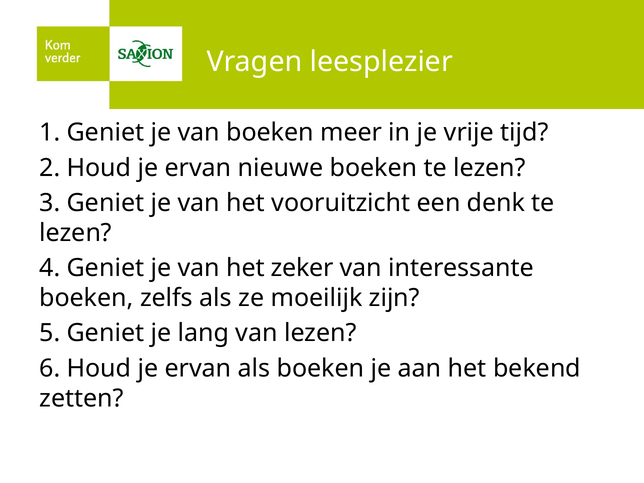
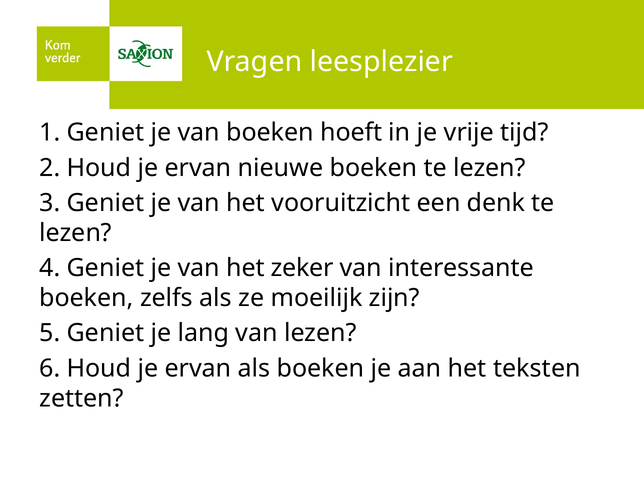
meer: meer -> hoeft
bekend: bekend -> teksten
